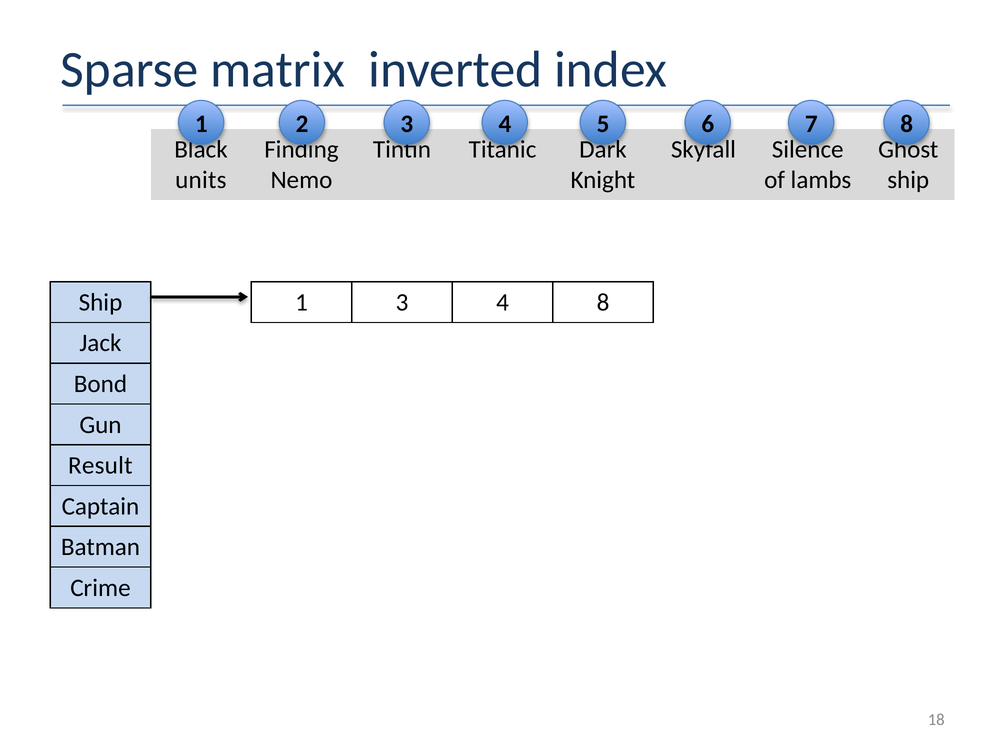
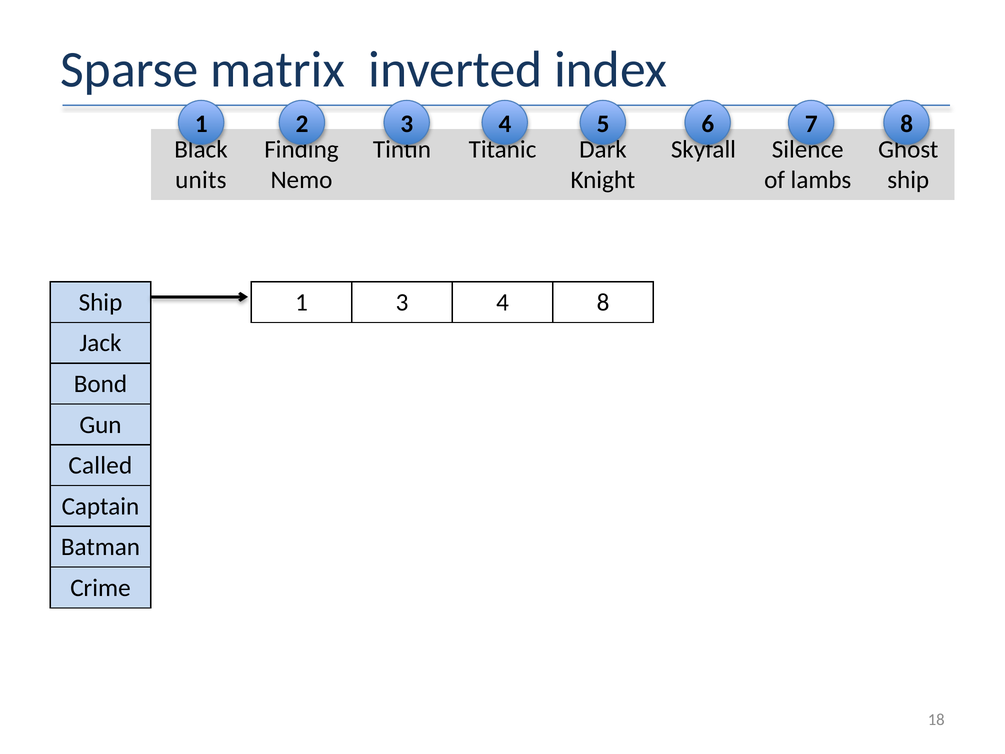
Result: Result -> Called
